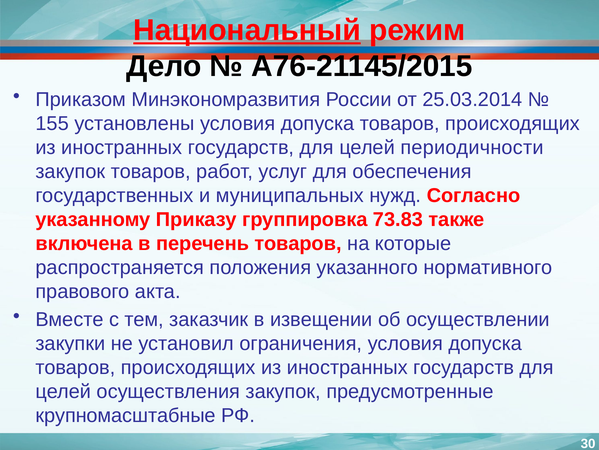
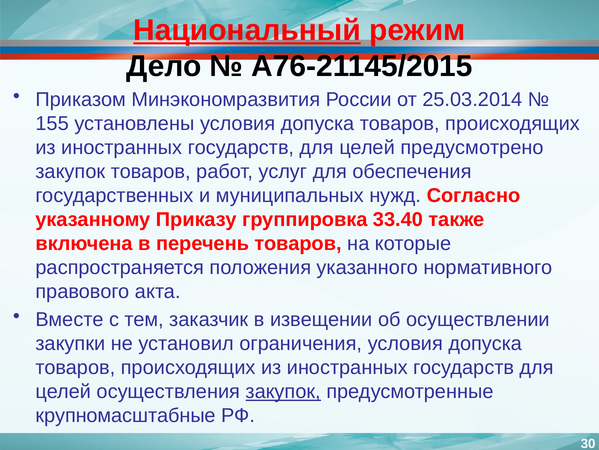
периодичности: периодичности -> предусмотрено
73.83: 73.83 -> 33.40
закупок at (283, 391) underline: none -> present
